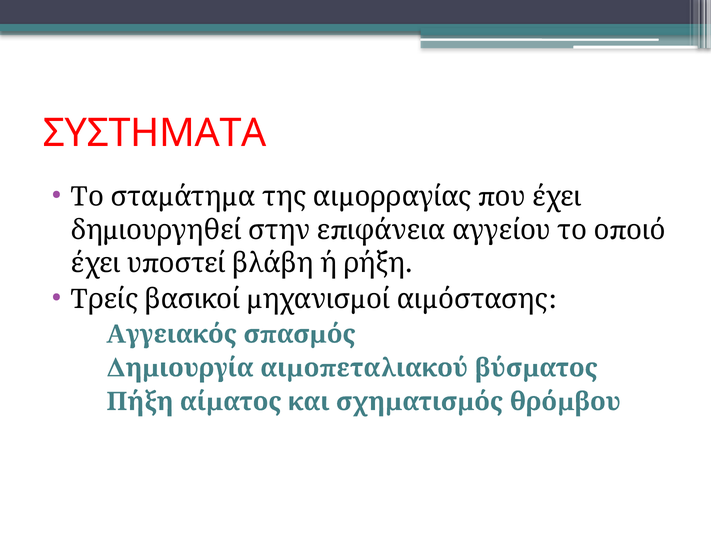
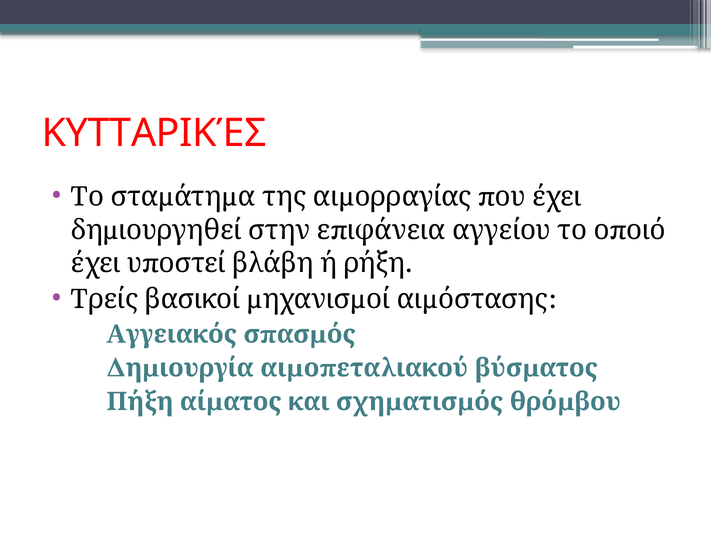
ΣΥΣΤΗΜΑΤΑ: ΣΥΣΤΗΜΑΤΑ -> ΚΥΤΤΑΡΙΚΈΣ
